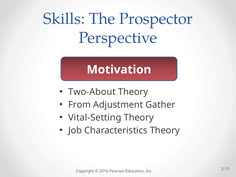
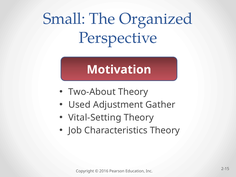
Skills: Skills -> Small
Prospector: Prospector -> Organized
From: From -> Used
